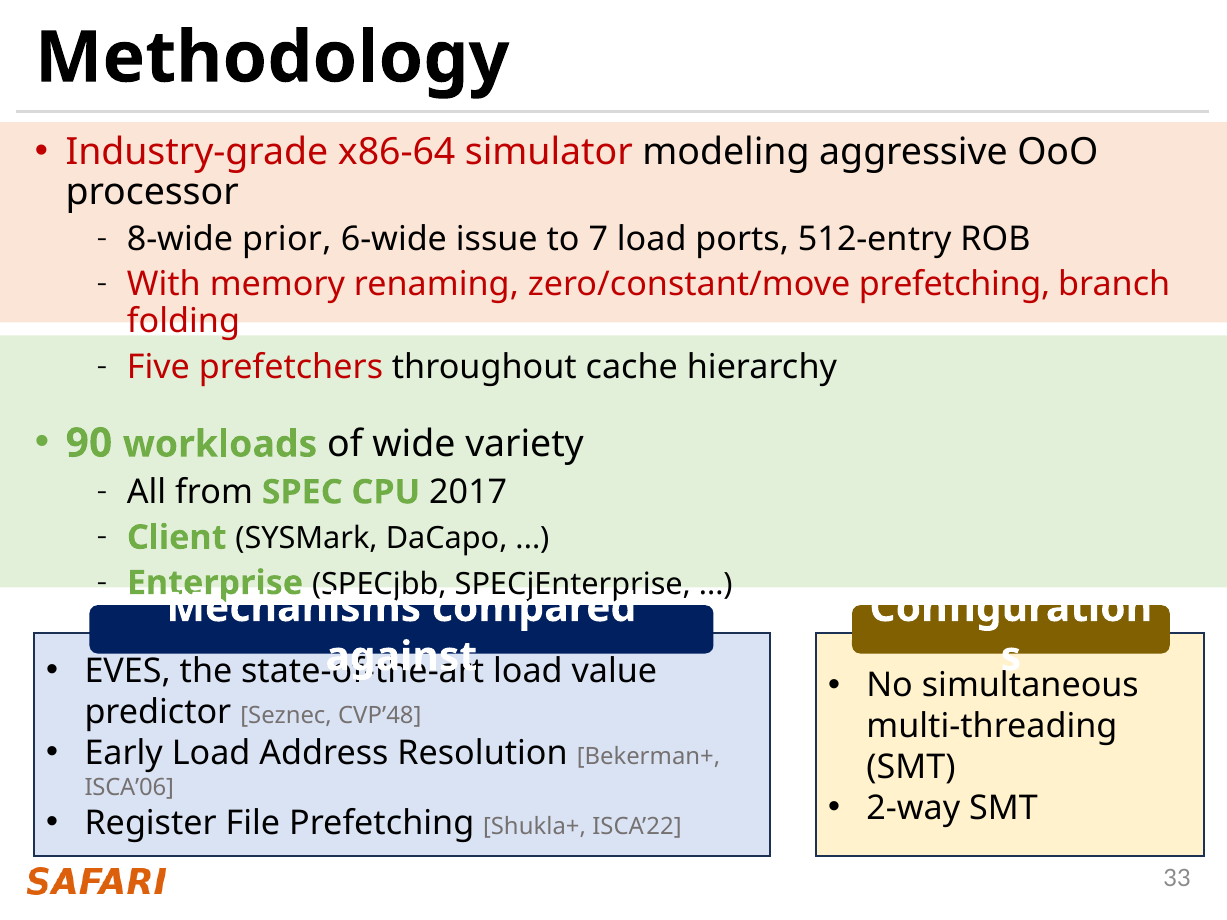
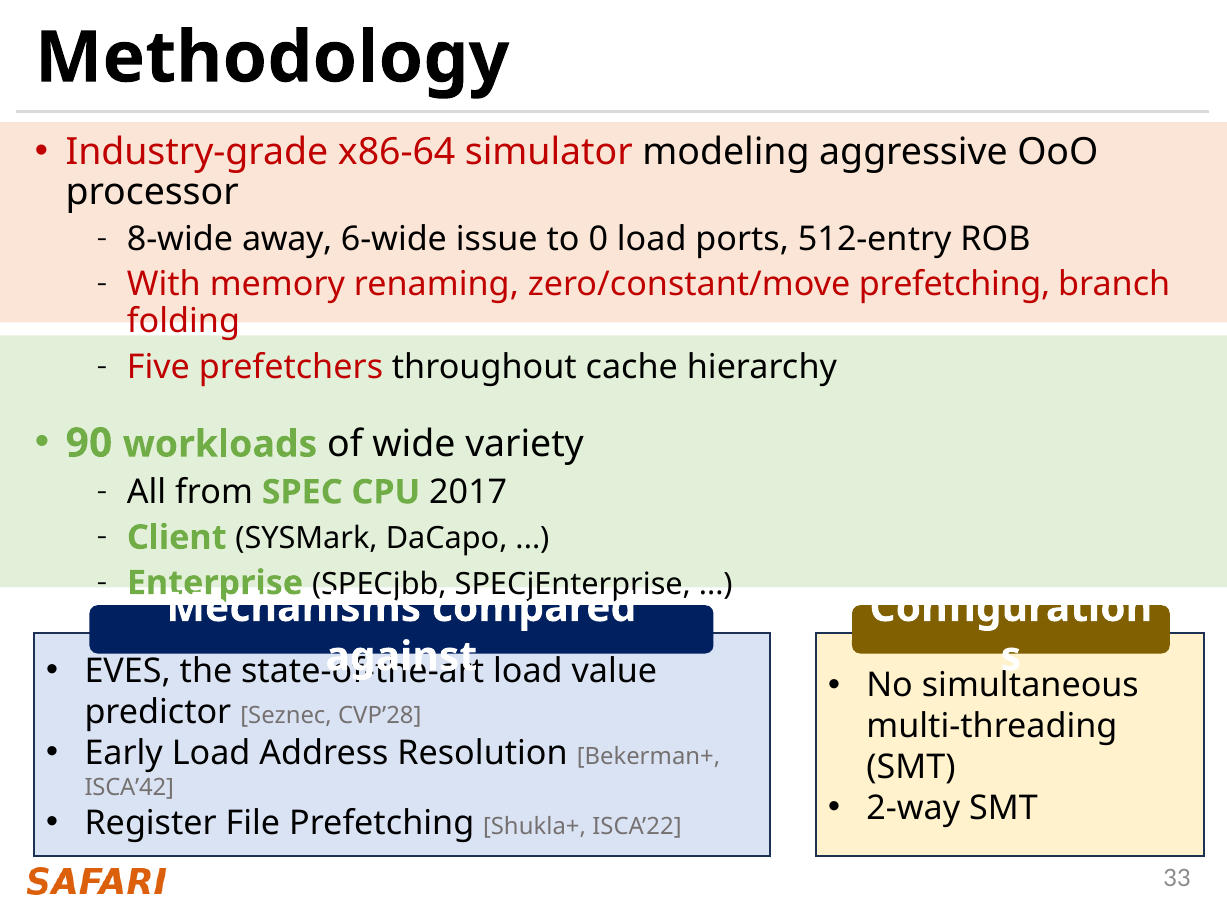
prior: prior -> away
7: 7 -> 0
CVP’48: CVP’48 -> CVP’28
ISCA’06: ISCA’06 -> ISCA’42
